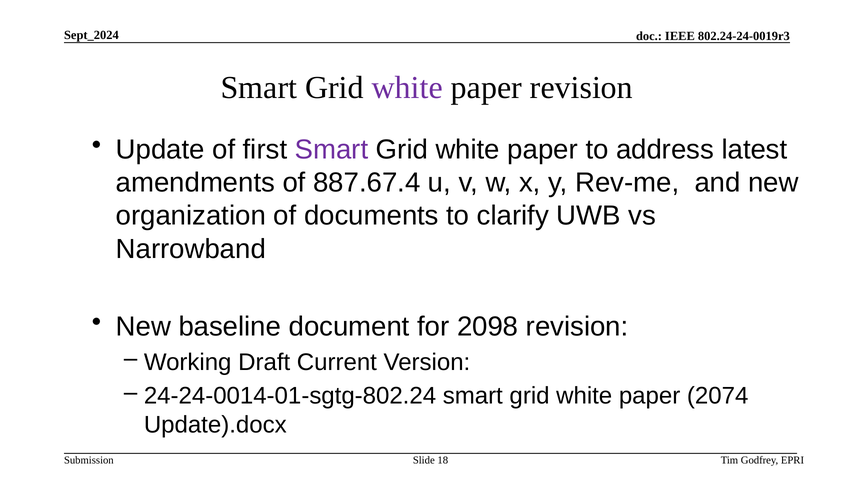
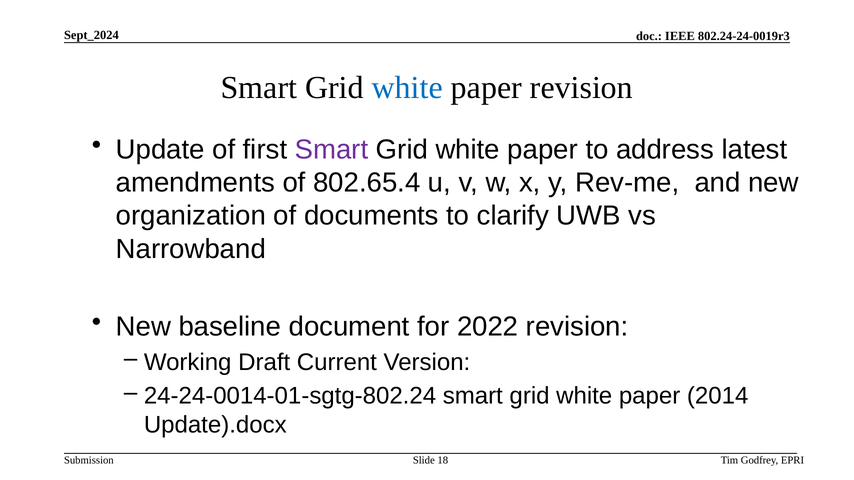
white at (407, 88) colour: purple -> blue
887.67.4: 887.67.4 -> 802.65.4
2098: 2098 -> 2022
2074: 2074 -> 2014
